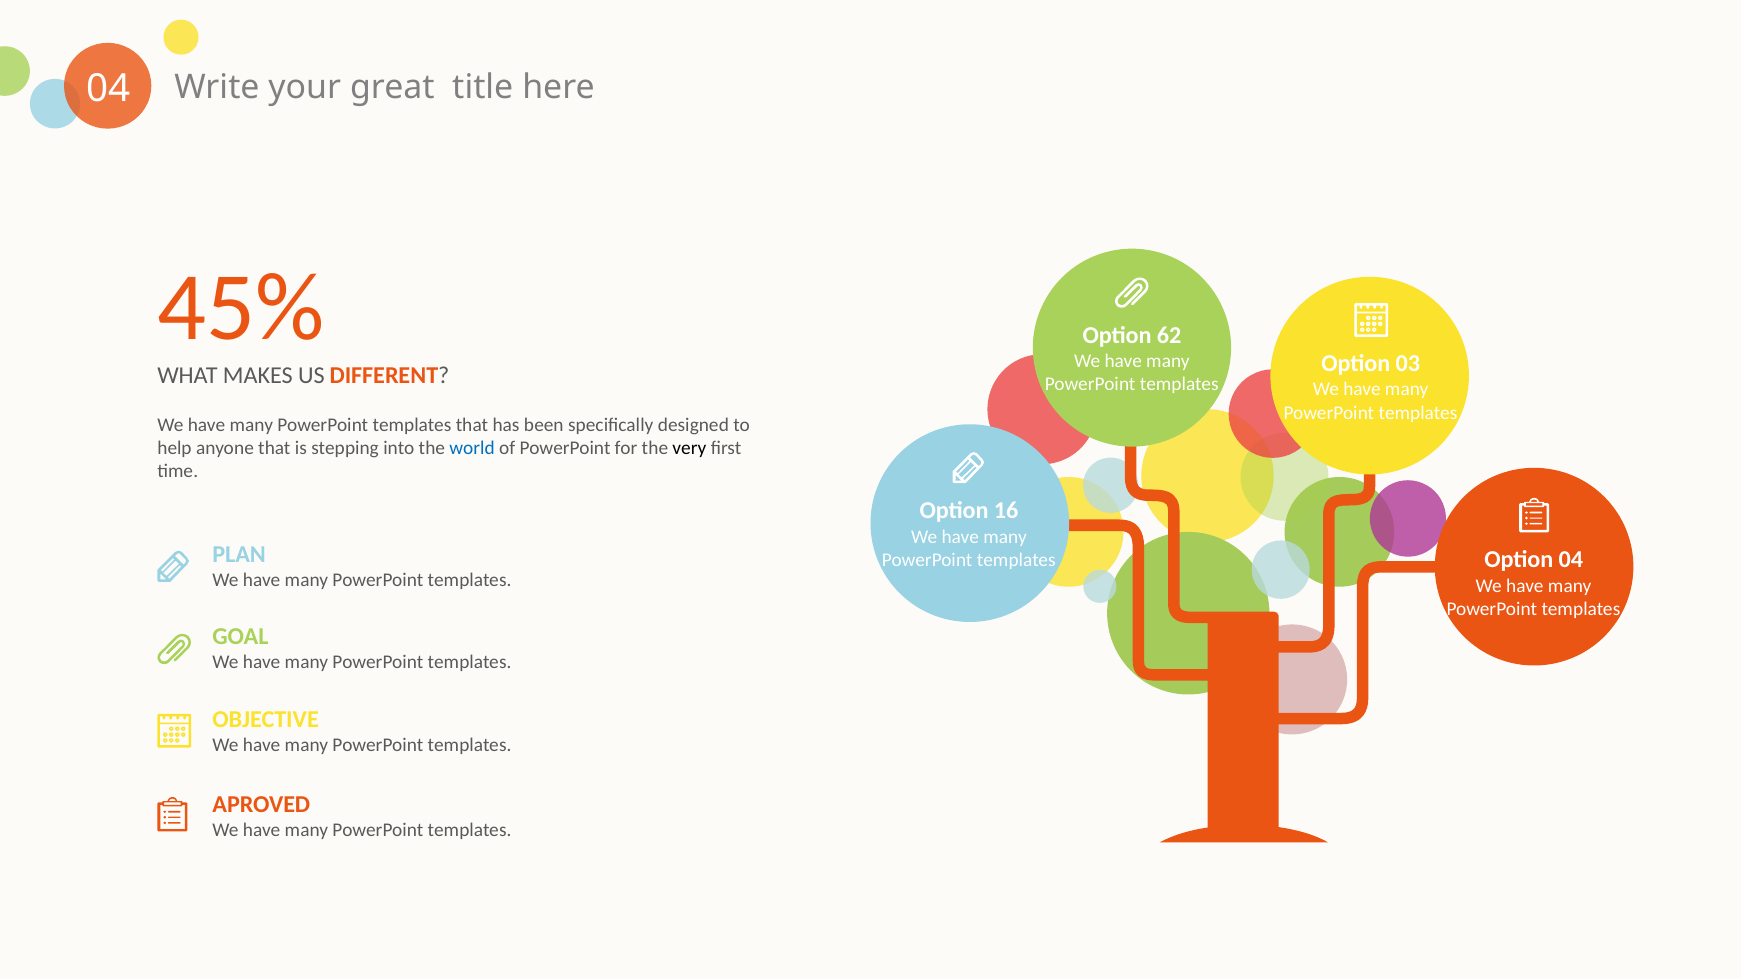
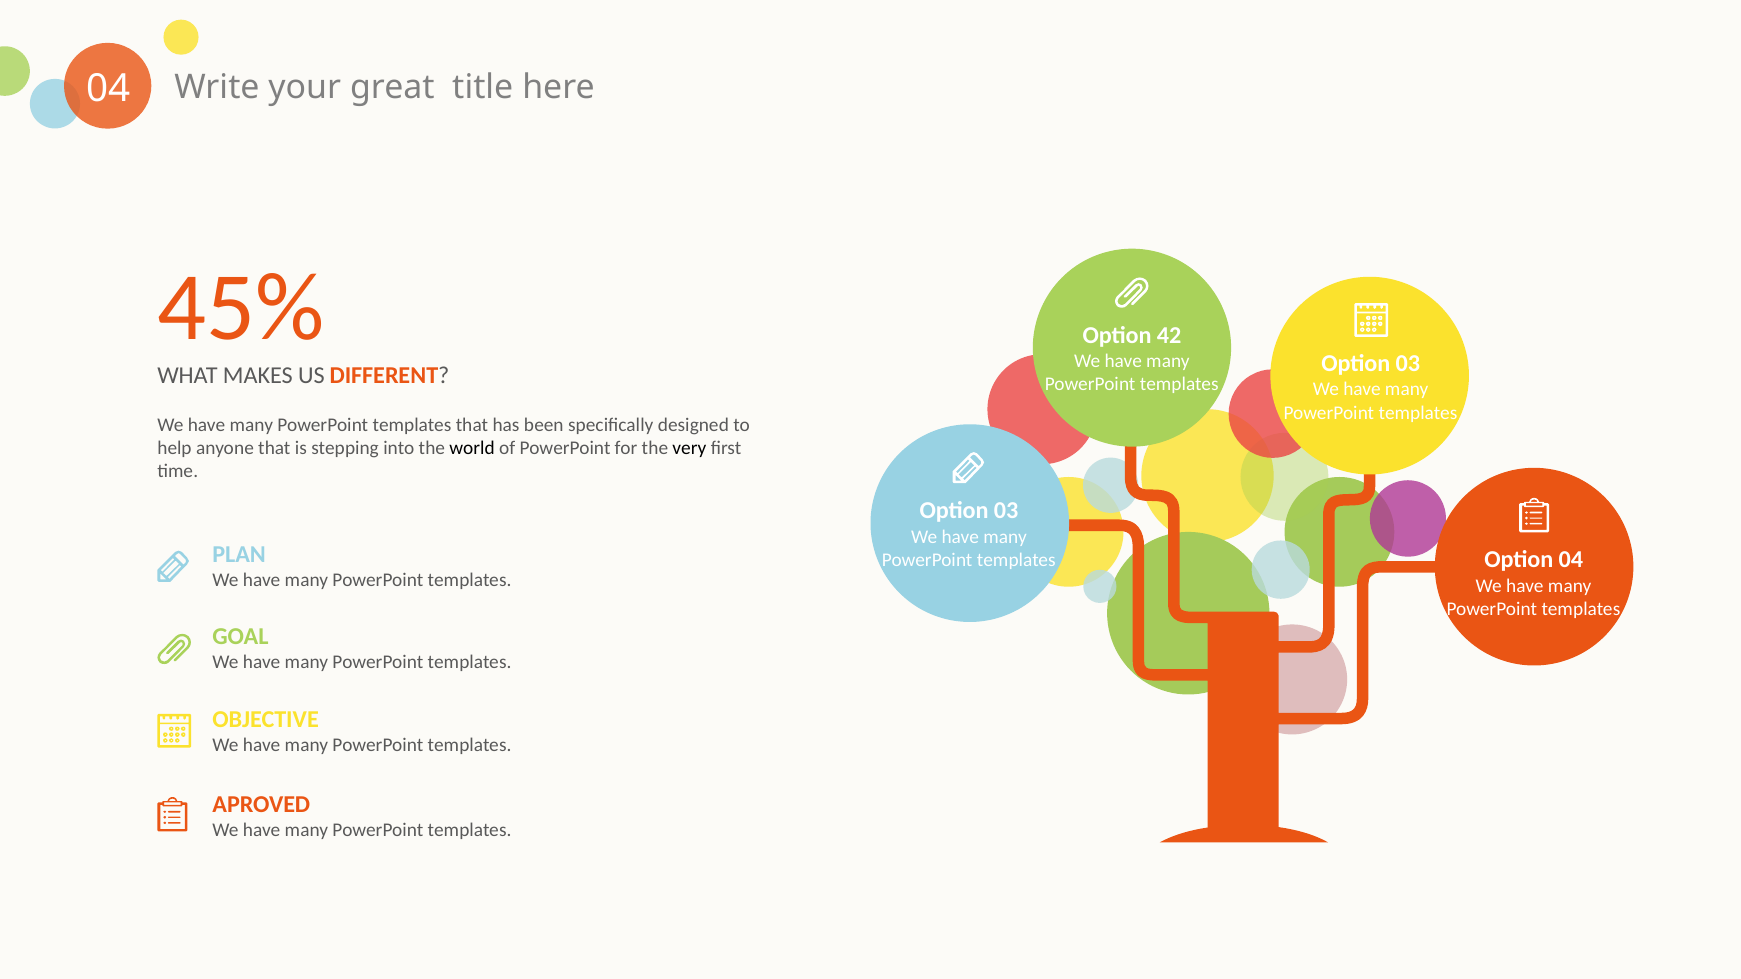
62: 62 -> 42
world colour: blue -> black
16 at (1006, 511): 16 -> 03
